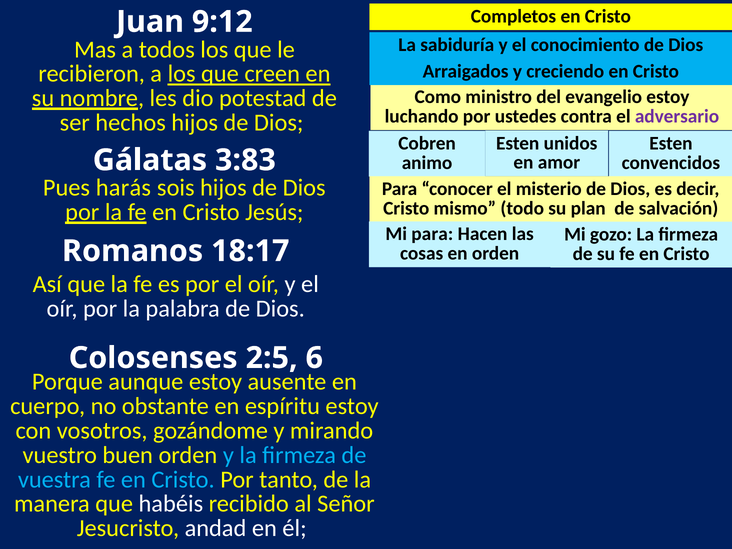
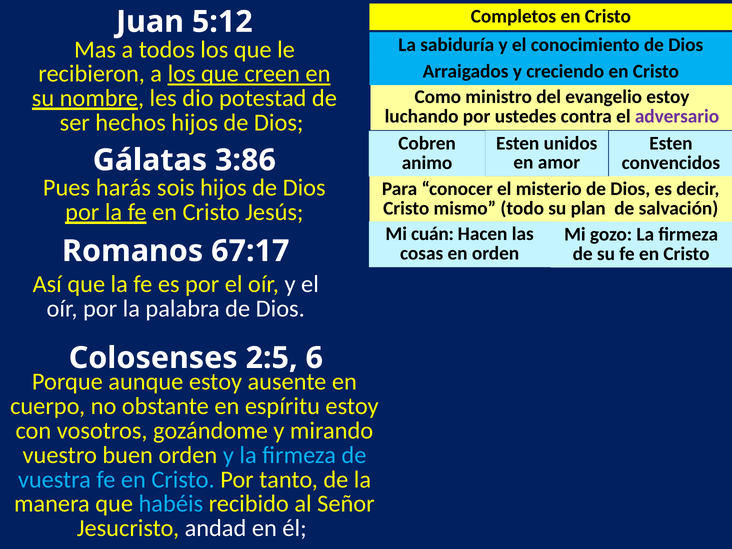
9:12: 9:12 -> 5:12
3:83: 3:83 -> 3:86
Mi para: para -> cuán
18:17: 18:17 -> 67:17
habéis colour: white -> light blue
